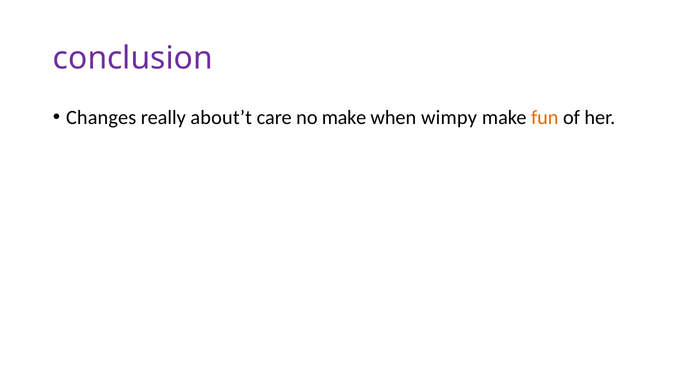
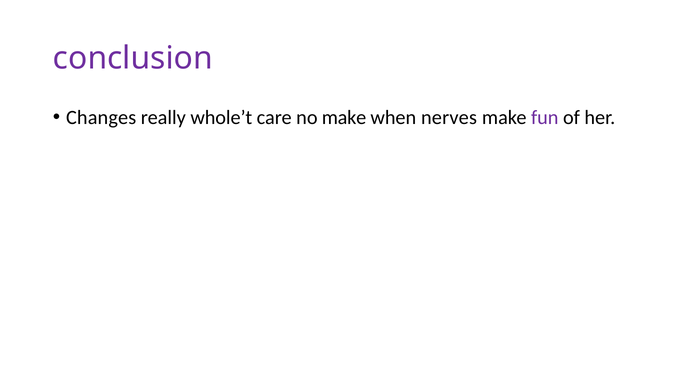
about’t: about’t -> whole’t
wimpy: wimpy -> nerves
fun colour: orange -> purple
